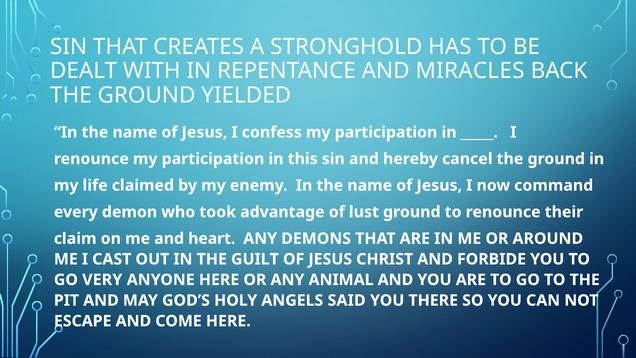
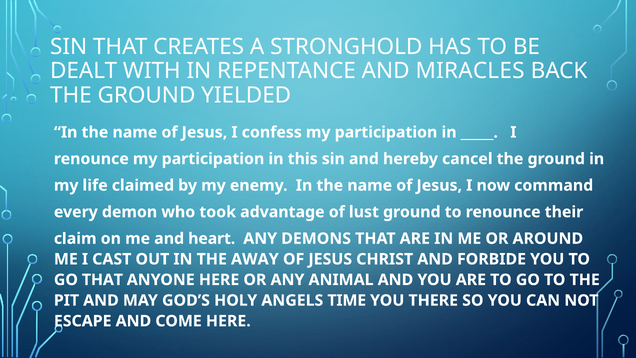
GUILT: GUILT -> AWAY
GO VERY: VERY -> THAT
SAID: SAID -> TIME
